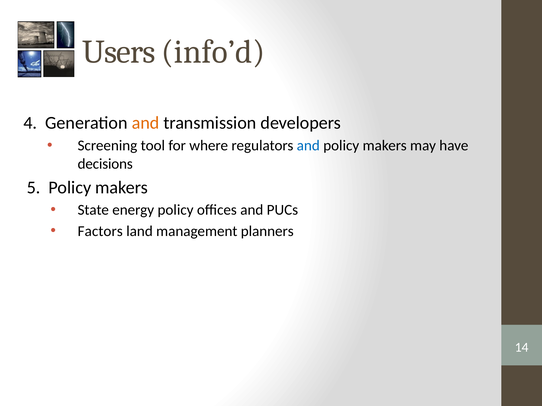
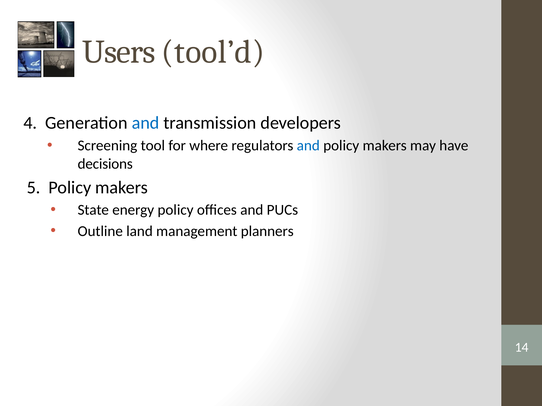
info’d: info’d -> tool’d
and at (146, 123) colour: orange -> blue
Factors: Factors -> Outline
